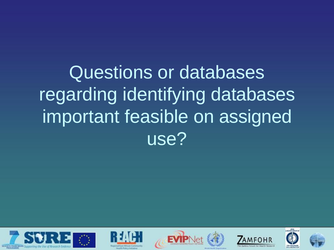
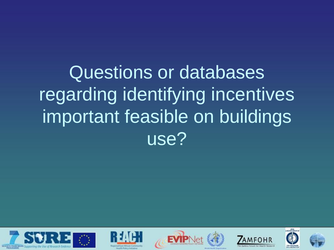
identifying databases: databases -> incentives
assigned: assigned -> buildings
